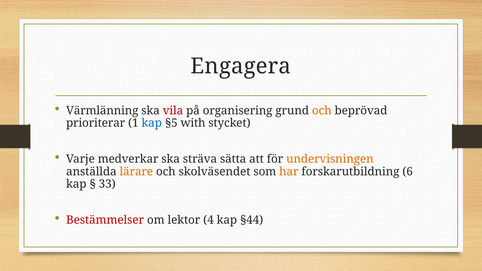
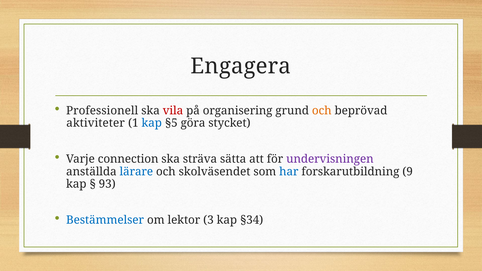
Värmlänning: Värmlänning -> Professionell
prioriterar: prioriterar -> aktiviteter
with: with -> göra
medverkar: medverkar -> connection
undervisningen colour: orange -> purple
lärare colour: orange -> blue
har colour: orange -> blue
6: 6 -> 9
33: 33 -> 93
Bestämmelser colour: red -> blue
4: 4 -> 3
§44: §44 -> §34
